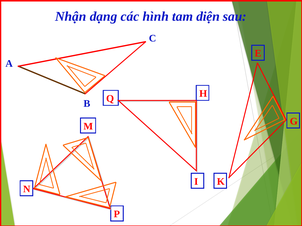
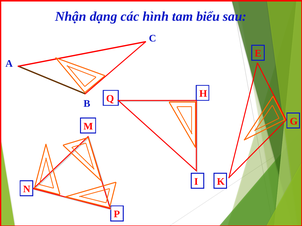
diện: diện -> biểu
